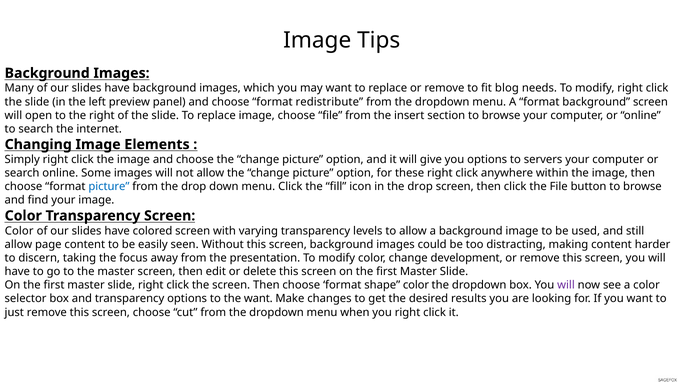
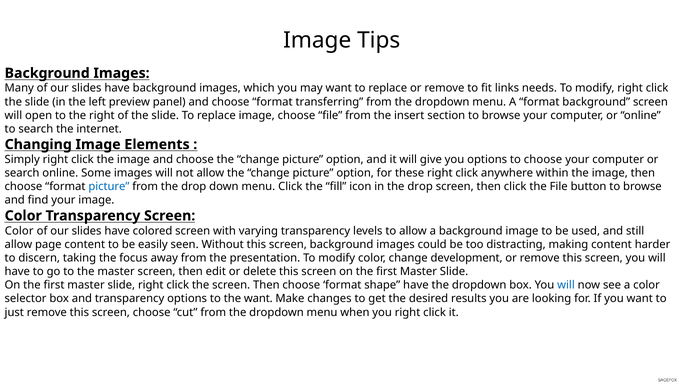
blog: blog -> links
redistribute: redistribute -> transferring
to servers: servers -> choose
shape color: color -> have
will at (566, 285) colour: purple -> blue
